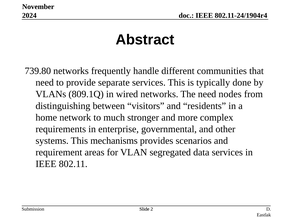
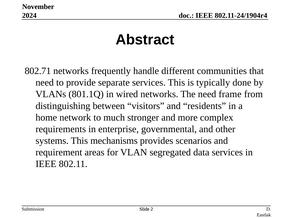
739.80: 739.80 -> 802.71
809.1Q: 809.1Q -> 801.1Q
nodes: nodes -> frame
